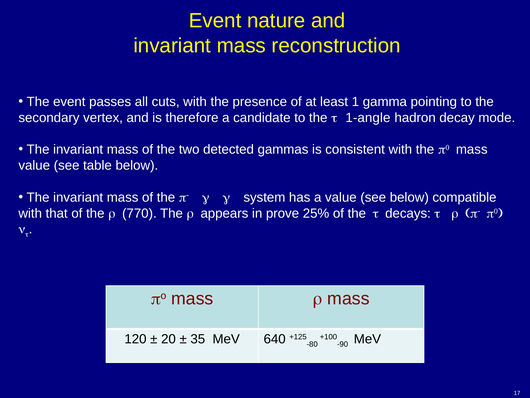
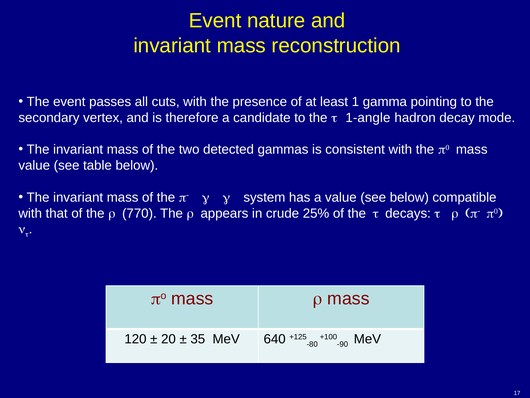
prove: prove -> crude
